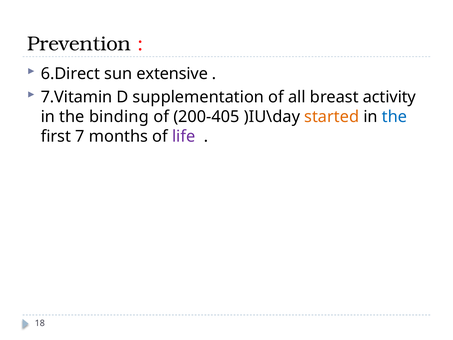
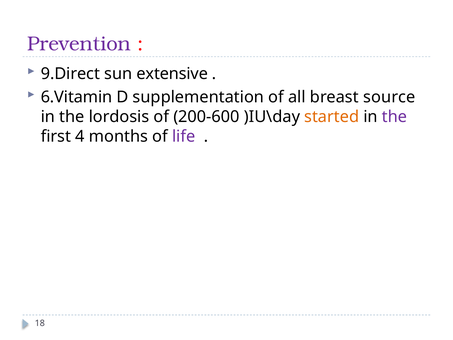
Prevention colour: black -> purple
6.Direct: 6.Direct -> 9.Direct
7.Vitamin: 7.Vitamin -> 6.Vitamin
activity: activity -> source
binding: binding -> lordosis
200-405: 200-405 -> 200-600
the at (395, 117) colour: blue -> purple
7: 7 -> 4
